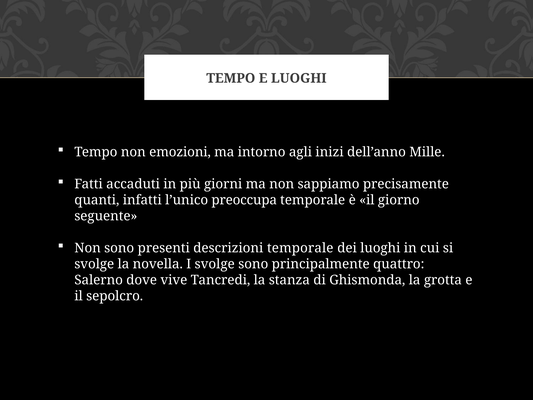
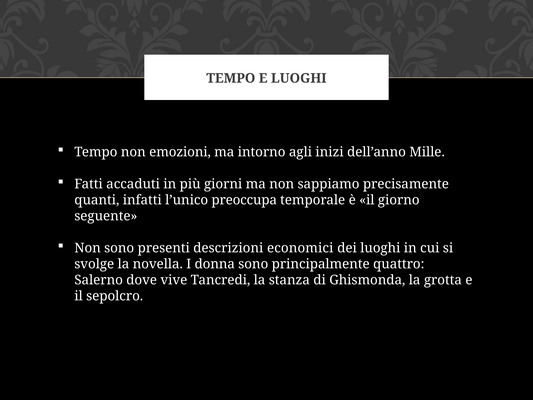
descrizioni temporale: temporale -> economici
I svolge: svolge -> donna
